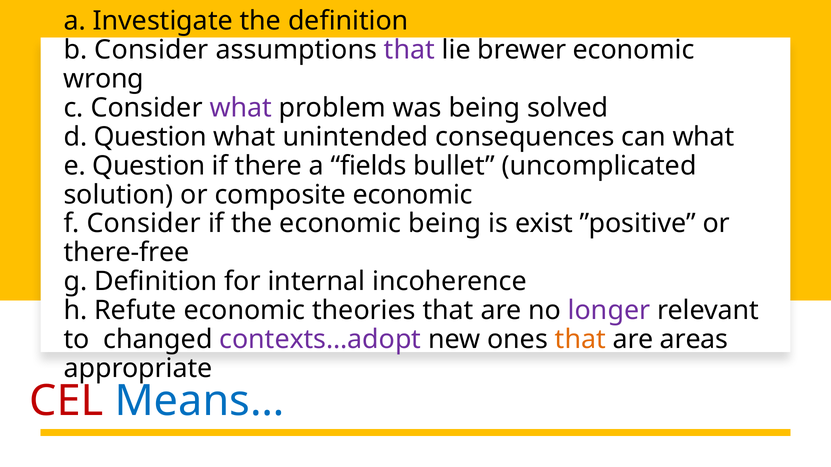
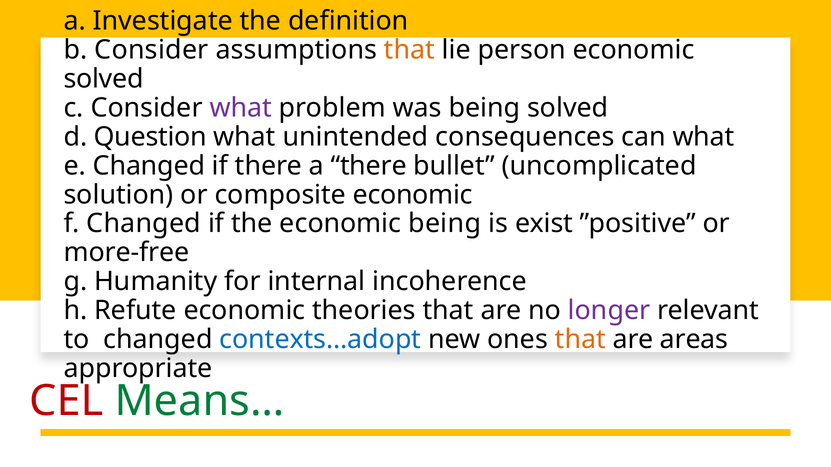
that at (409, 50) colour: purple -> orange
brewer: brewer -> person
wrong at (104, 79): wrong -> solved
e Question: Question -> Changed
a fields: fields -> there
f Consider: Consider -> Changed
there-free: there-free -> more-free
g Definition: Definition -> Humanity
contexts…adopt colour: purple -> blue
Means… colour: blue -> green
